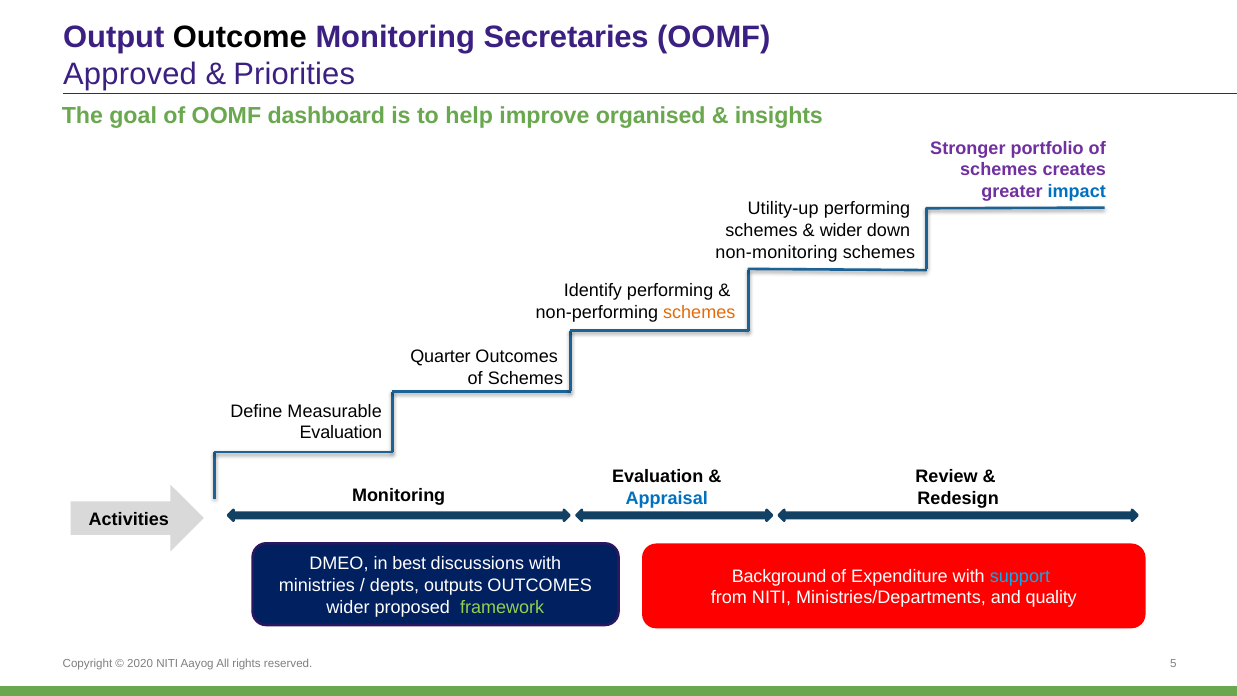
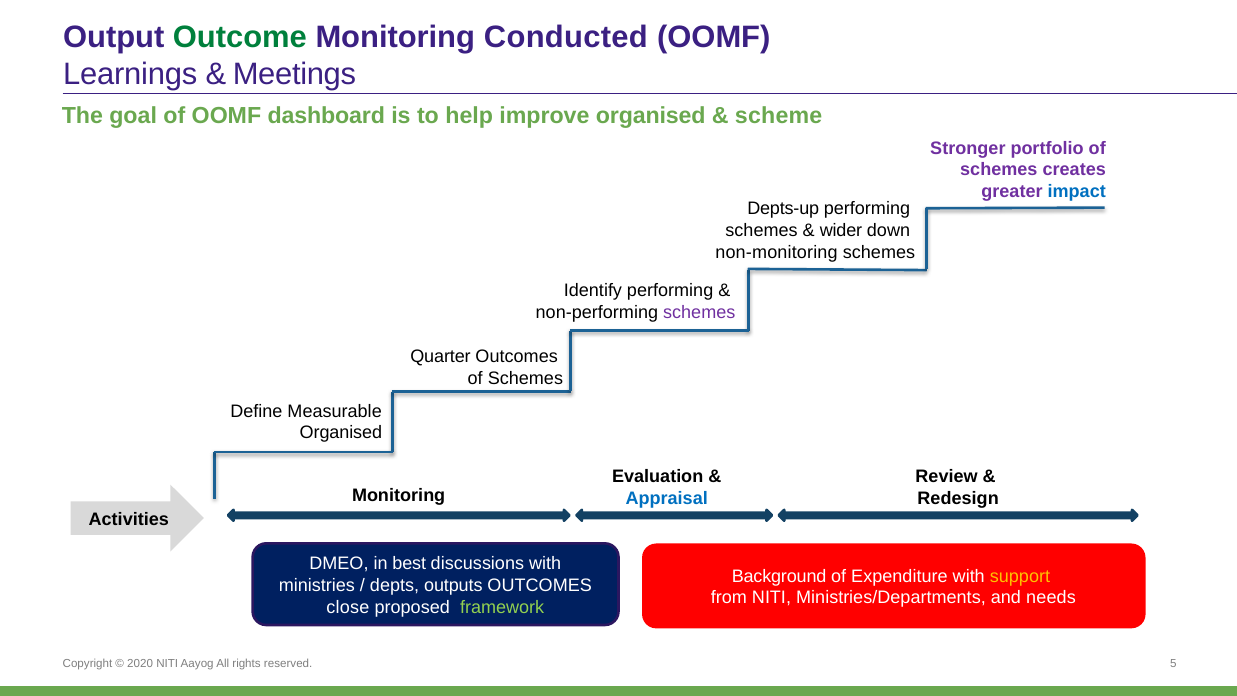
Outcome colour: black -> green
Secretaries: Secretaries -> Conducted
Approved: Approved -> Learnings
Priorities: Priorities -> Meetings
insights: insights -> scheme
Utility-up: Utility-up -> Depts-up
schemes at (699, 312) colour: orange -> purple
Evaluation at (341, 433): Evaluation -> Organised
support colour: light blue -> yellow
quality: quality -> needs
wider at (348, 607): wider -> close
